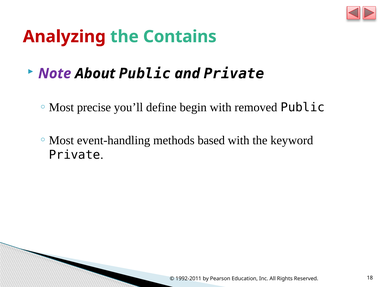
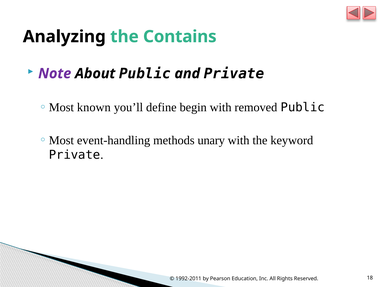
Analyzing colour: red -> black
precise: precise -> known
based: based -> unary
